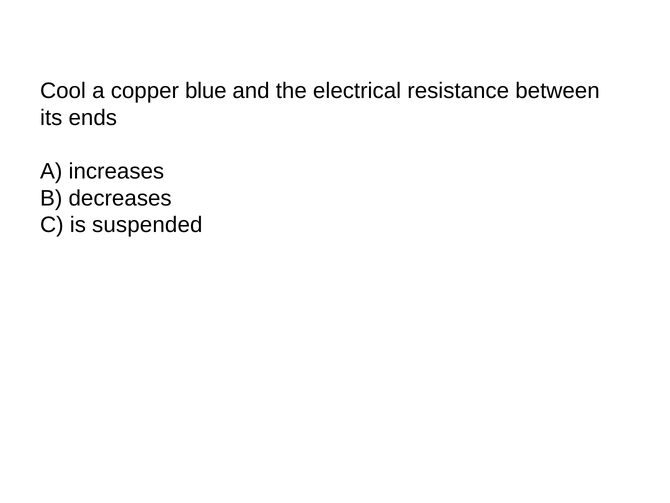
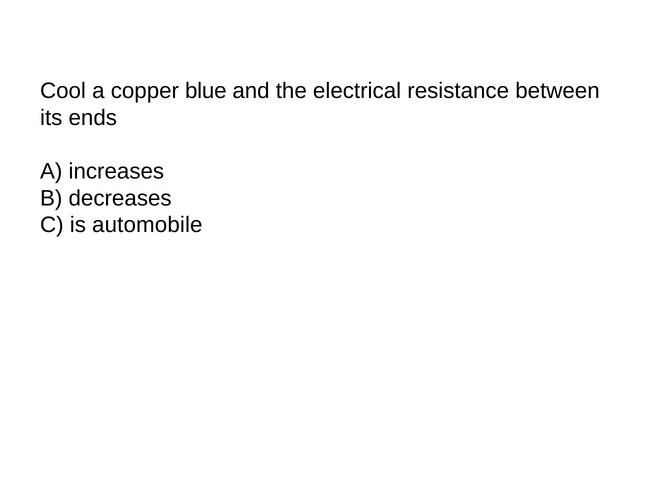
suspended: suspended -> automobile
